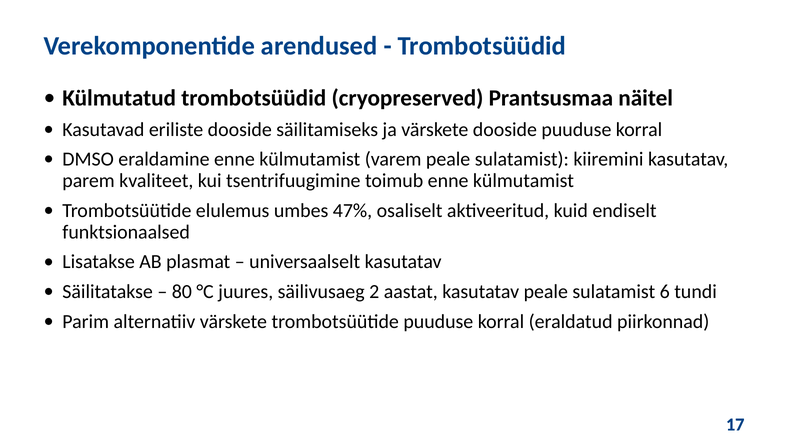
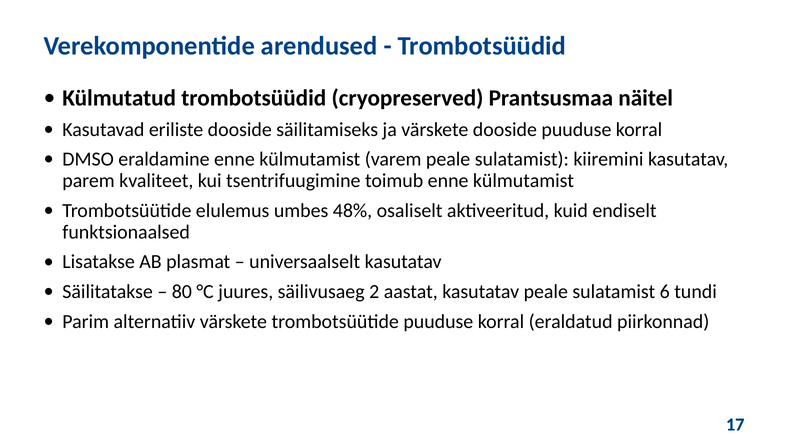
47%: 47% -> 48%
